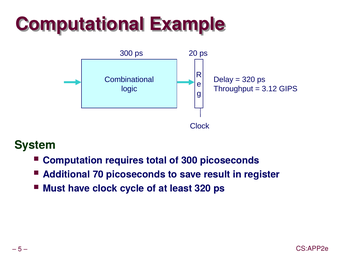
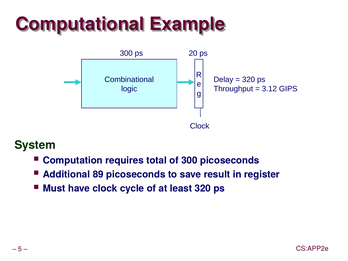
70: 70 -> 89
